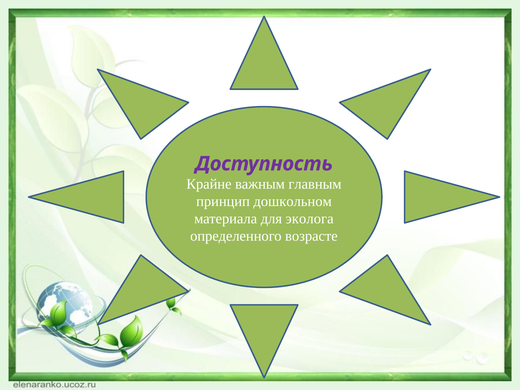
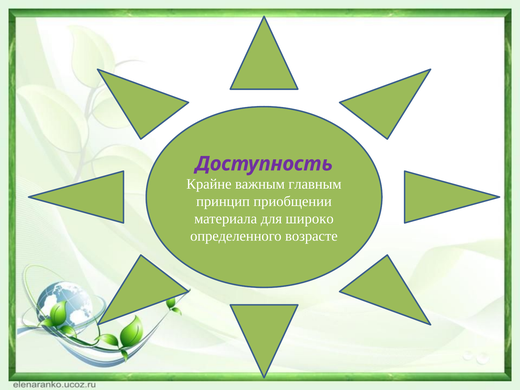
дошкольном: дошкольном -> приобщении
экoлoгa: экoлoгa -> широко
